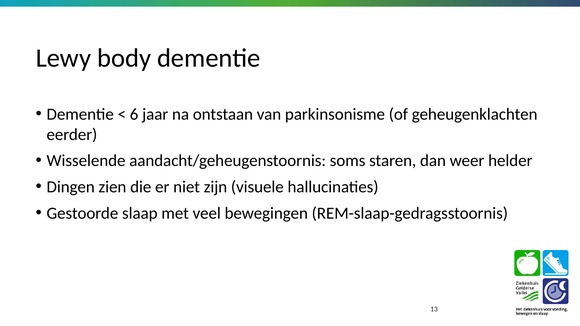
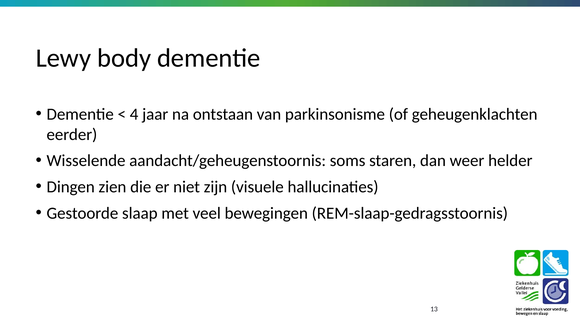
6: 6 -> 4
